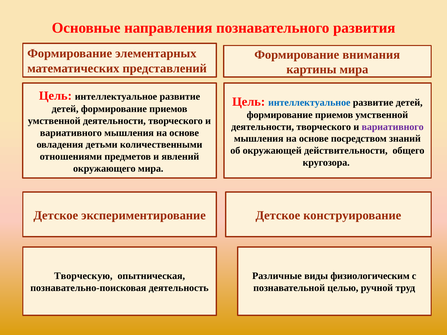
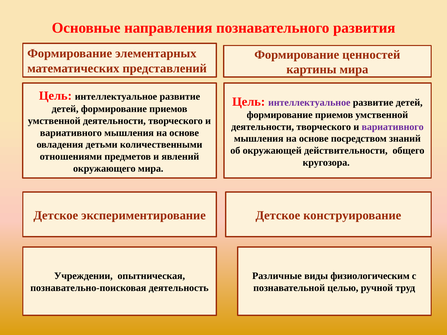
внимания: внимания -> ценностей
интеллектуальное at (309, 103) colour: blue -> purple
Творческую: Творческую -> Учреждении
